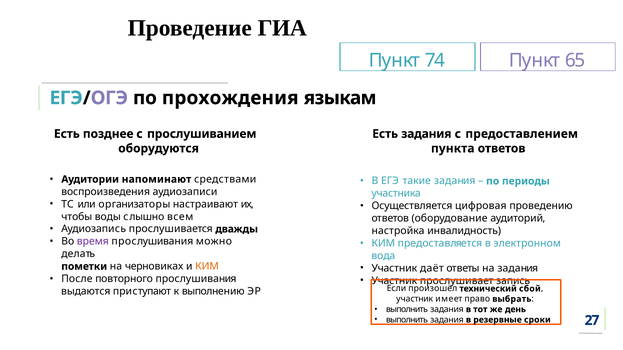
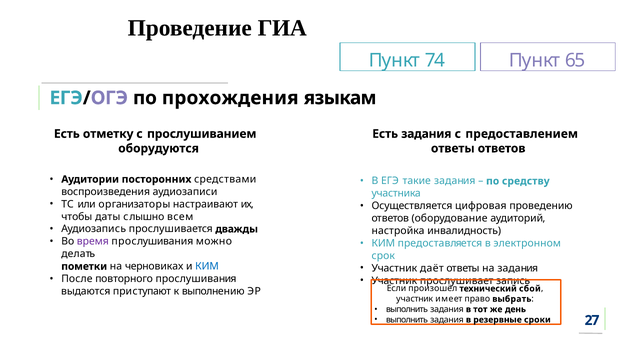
позднее: позднее -> отметку
пункта at (453, 149): пункта -> ответы
напоминают: напоминают -> посторонних
периоды: периоды -> средству
воды: воды -> даты
вода: вода -> срок
КИМ at (207, 267) colour: orange -> blue
